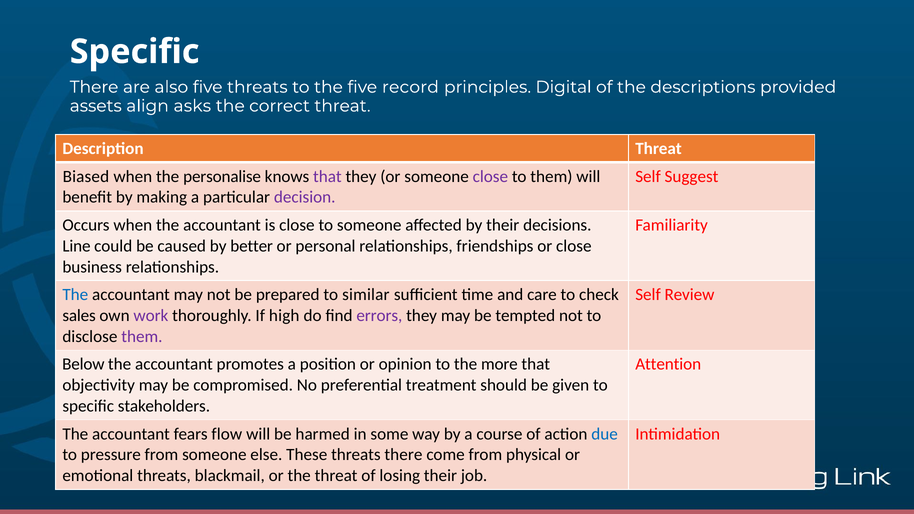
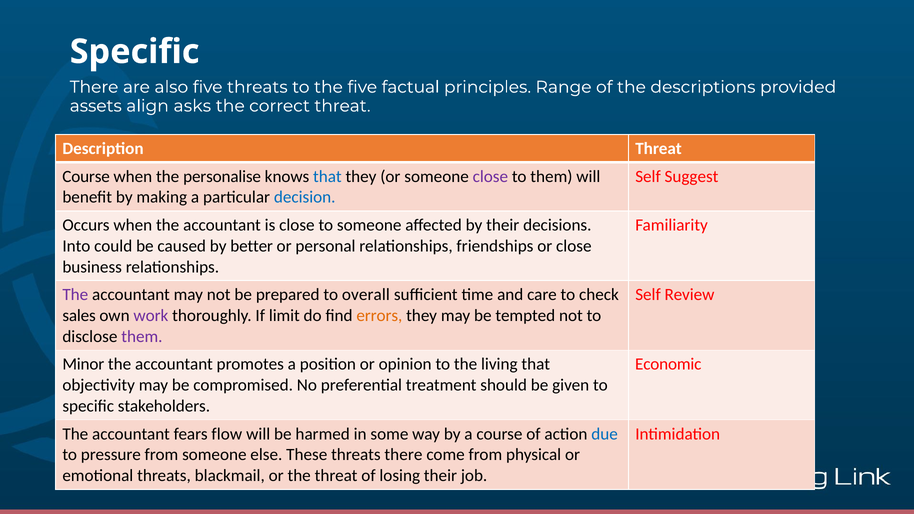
record: record -> factual
Digital: Digital -> Range
Biased at (86, 176): Biased -> Course
that at (327, 176) colour: purple -> blue
decision colour: purple -> blue
Line: Line -> Into
The at (75, 295) colour: blue -> purple
similar: similar -> overall
high: high -> limit
errors colour: purple -> orange
Below: Below -> Minor
more: more -> living
Attention: Attention -> Economic
